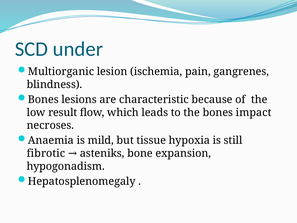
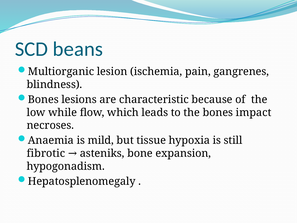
under: under -> beans
result: result -> while
